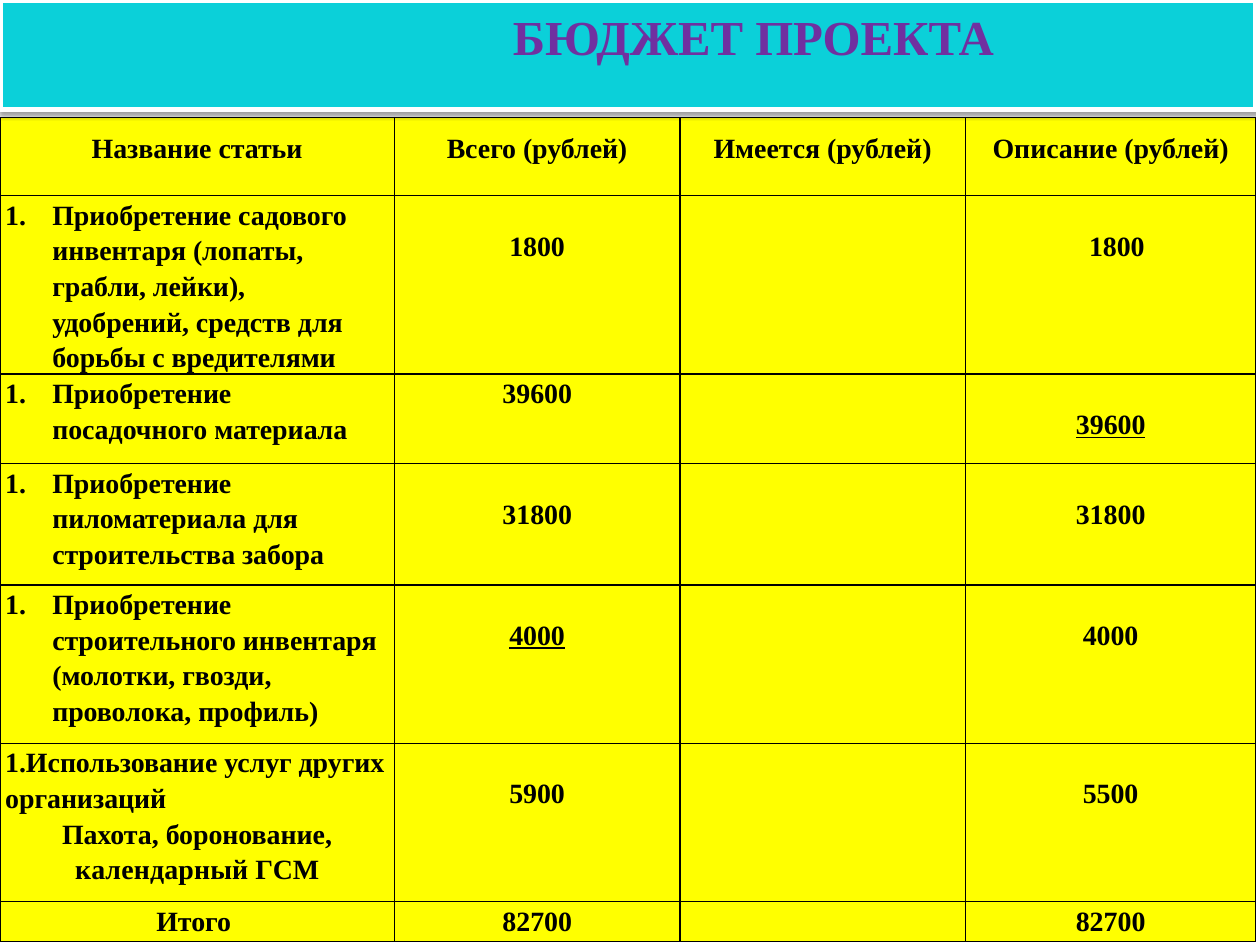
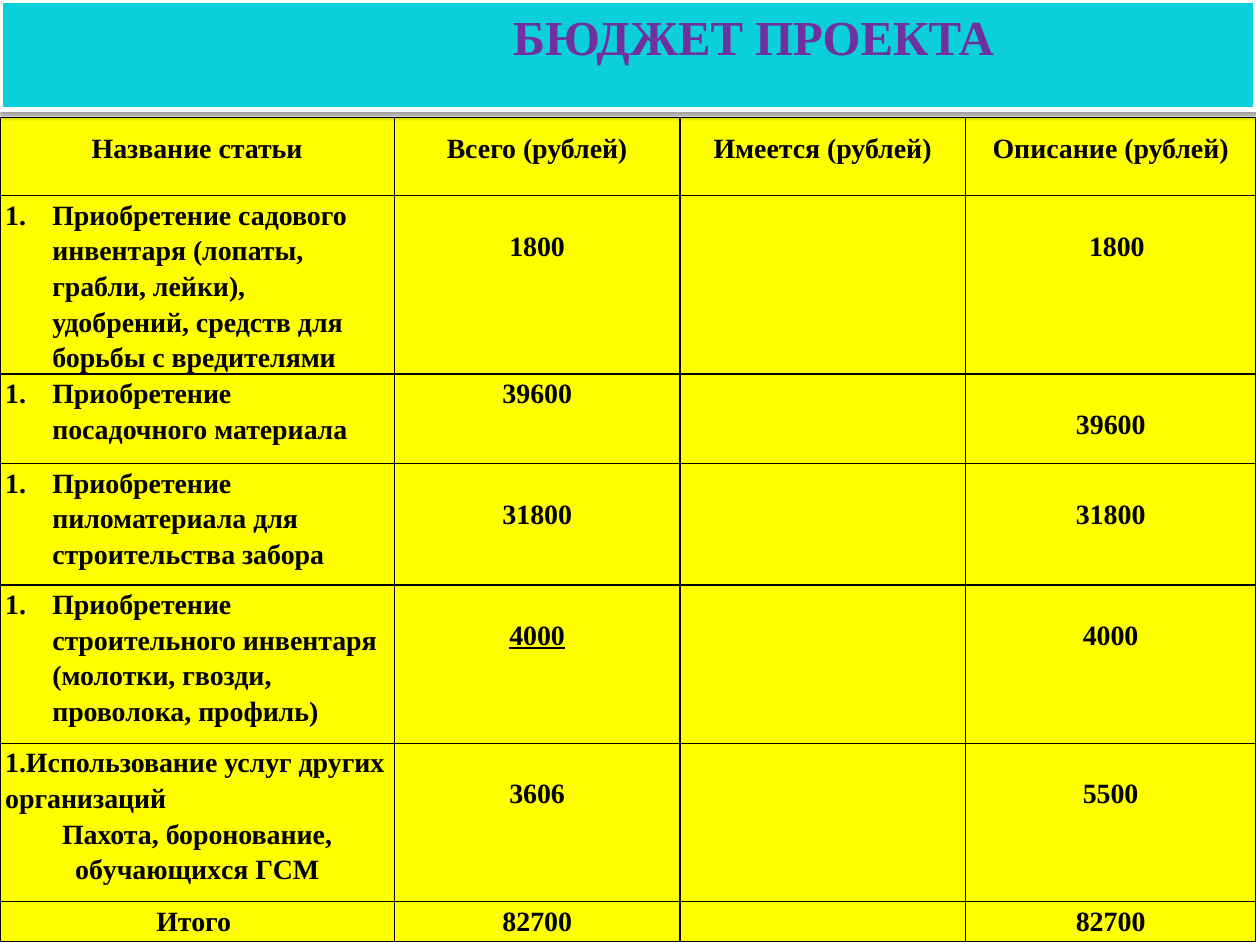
39600 at (1111, 425) underline: present -> none
5900: 5900 -> 3606
календарный: календарный -> обучающихся
